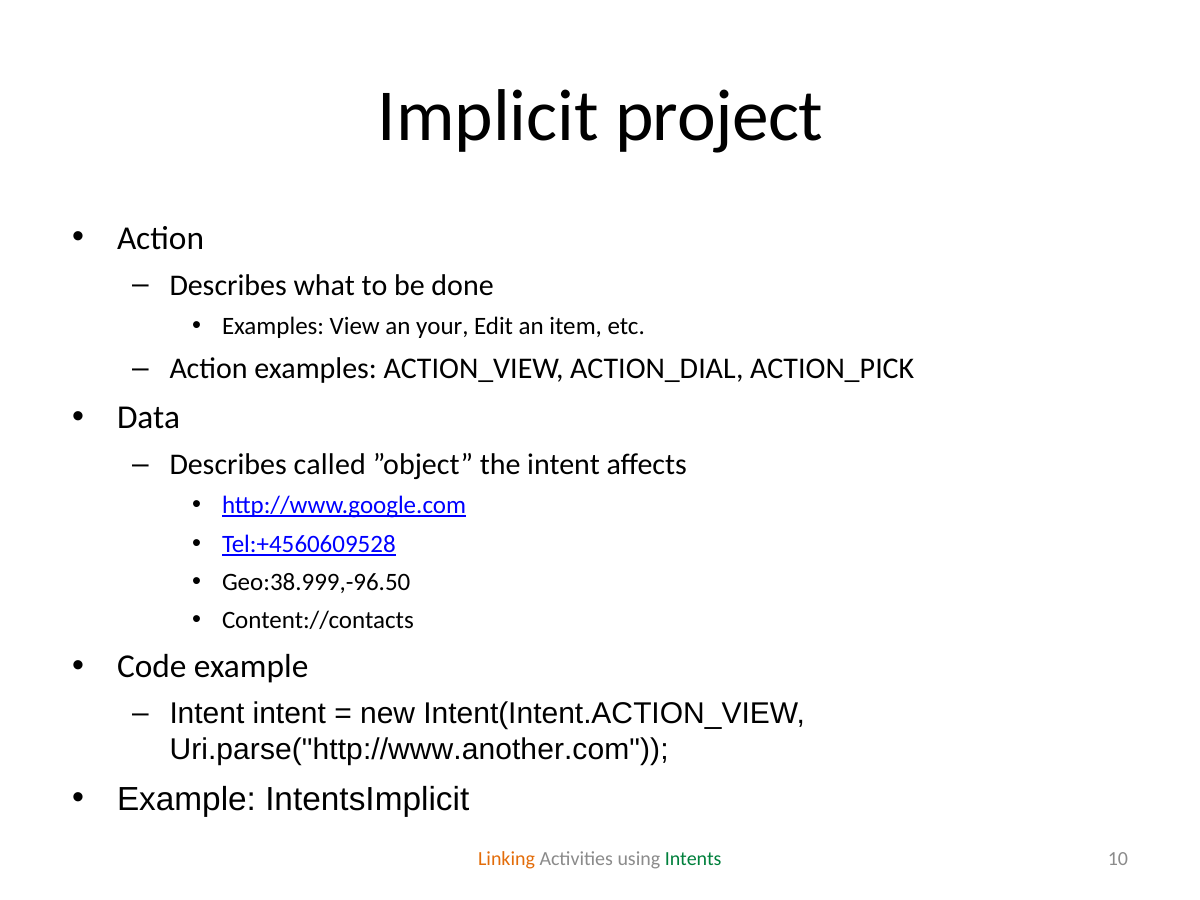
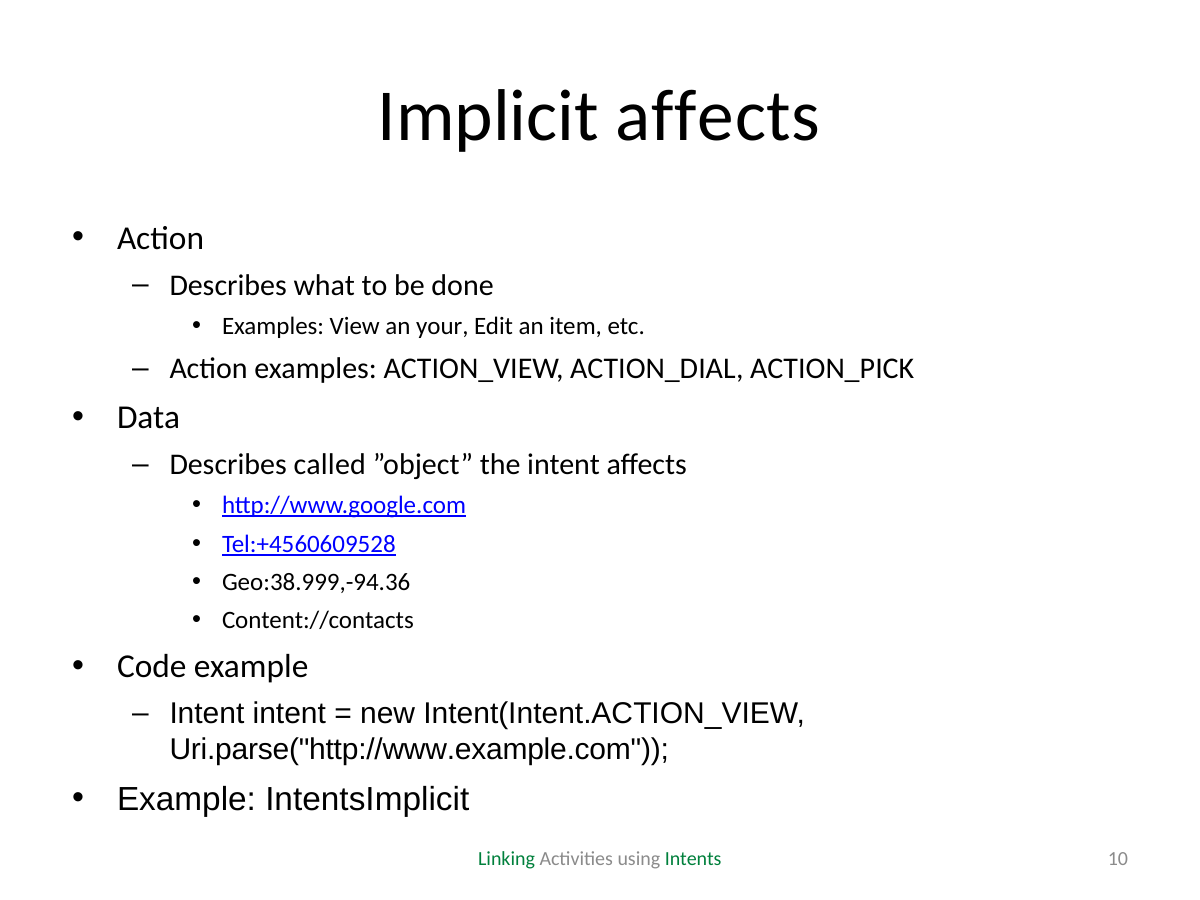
Implicit project: project -> affects
Geo:38.999,-96.50: Geo:38.999,-96.50 -> Geo:38.999,-94.36
Uri.parse("http://www.another.com: Uri.parse("http://www.another.com -> Uri.parse("http://www.example.com
Linking colour: orange -> green
